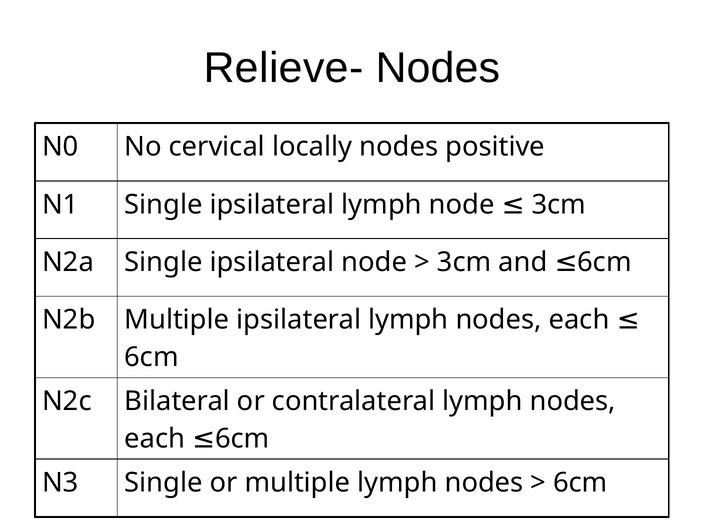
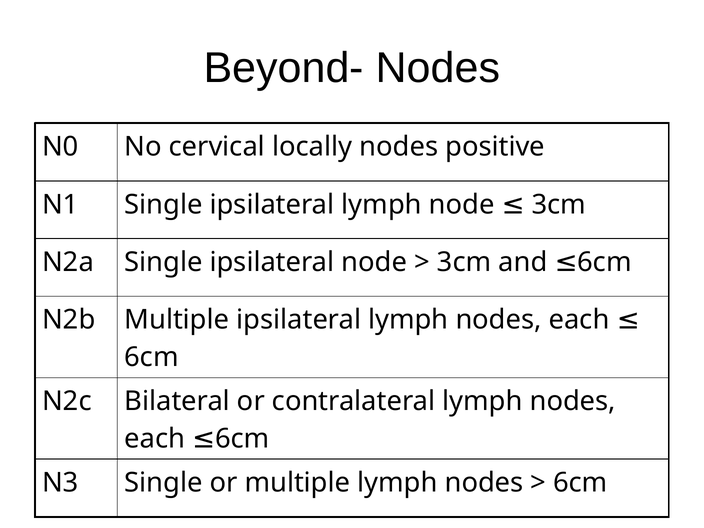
Relieve-: Relieve- -> Beyond-
